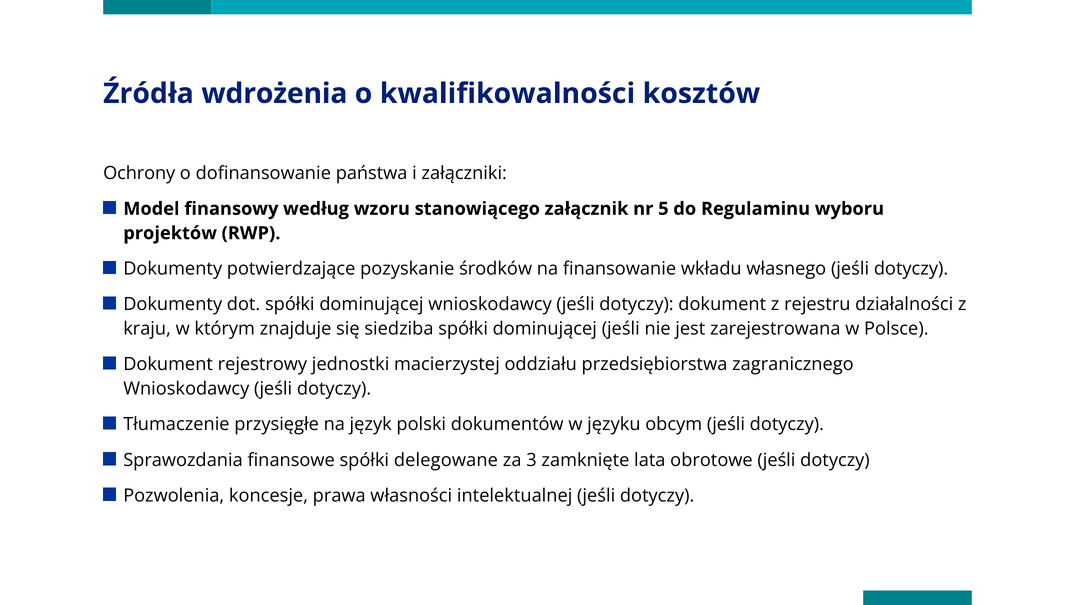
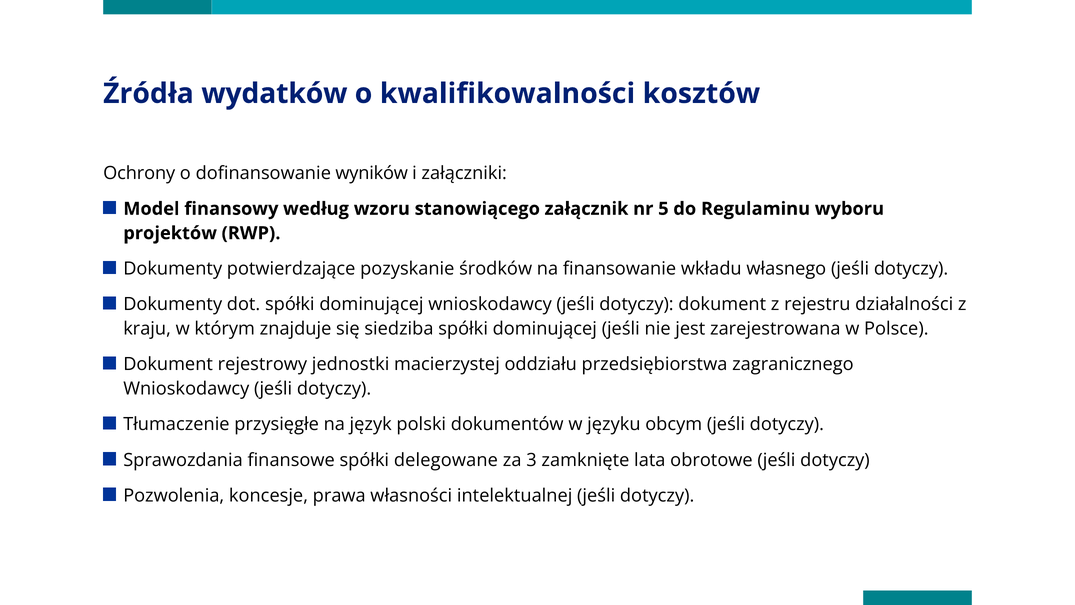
wdrożenia: wdrożenia -> wydatków
państwa: państwa -> wyników
